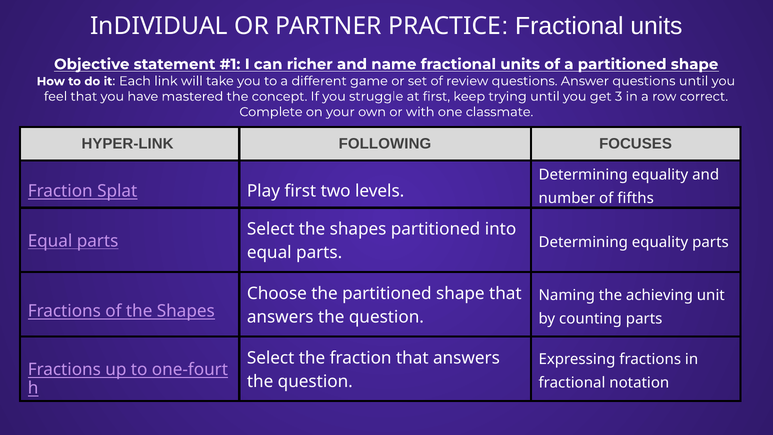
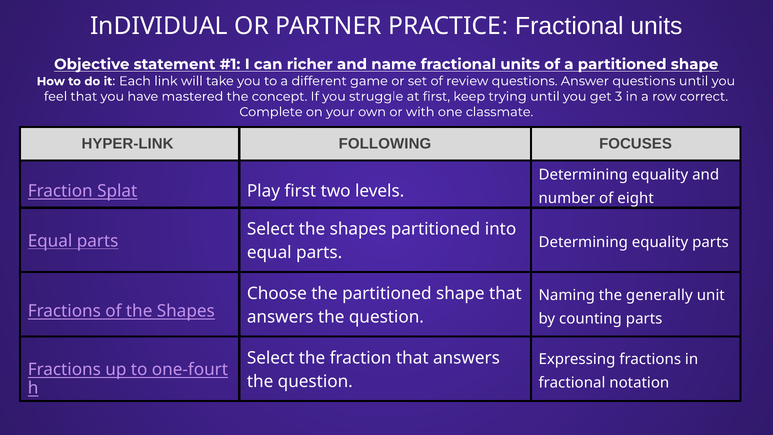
fifths: fifths -> eight
achieving: achieving -> generally
